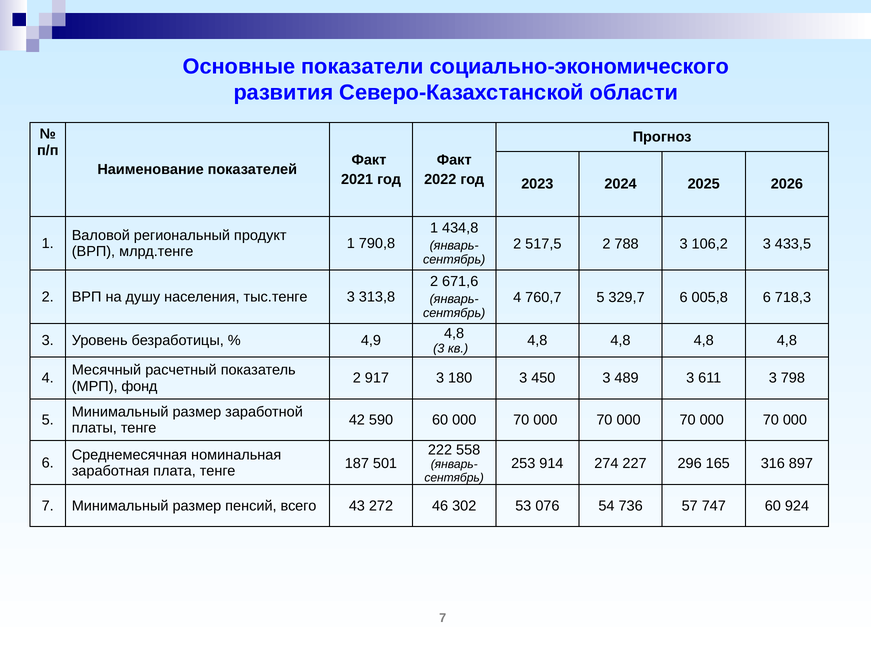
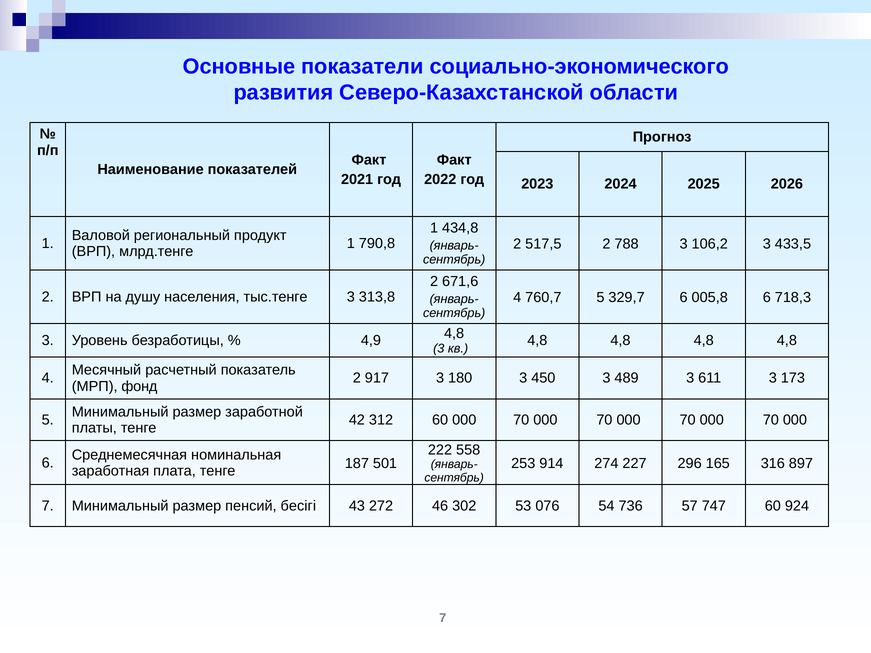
798: 798 -> 173
590: 590 -> 312
всего: всего -> бесігі
